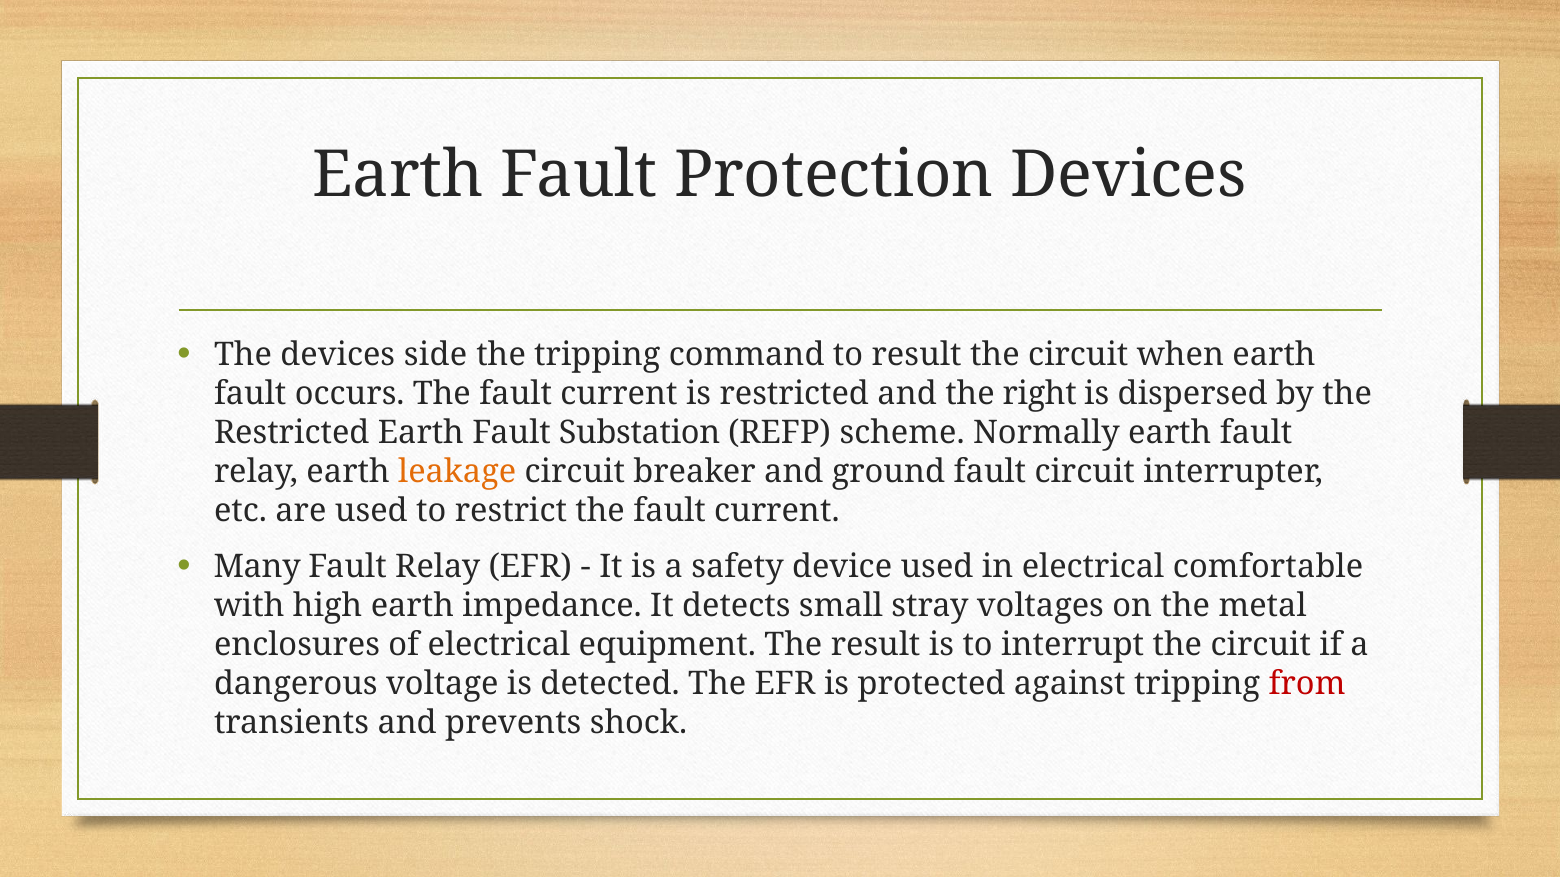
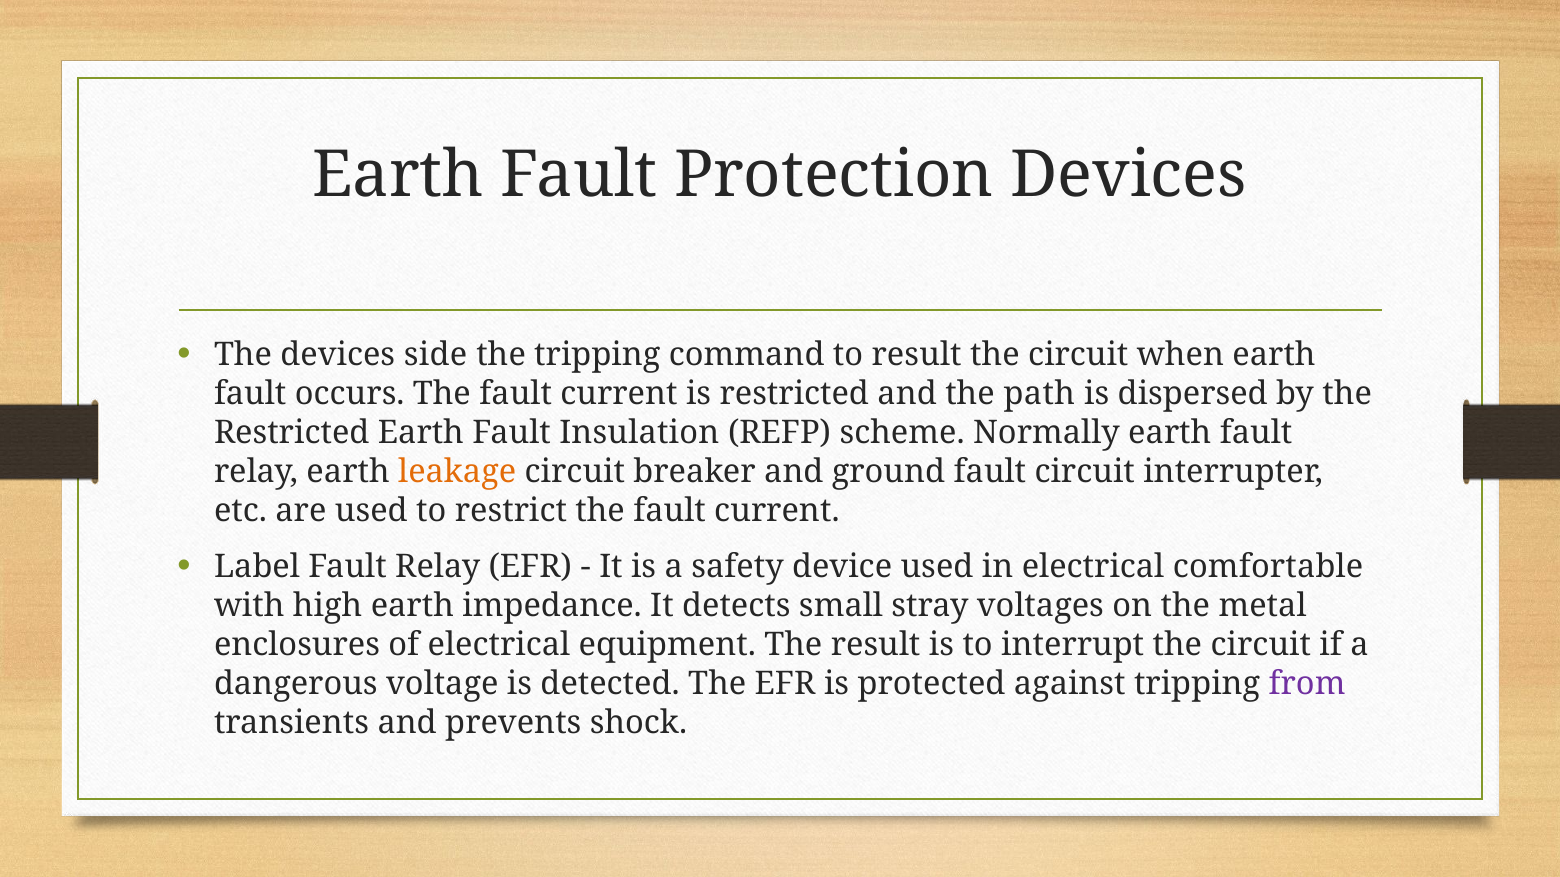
right: right -> path
Substation: Substation -> Insulation
Many: Many -> Label
from colour: red -> purple
